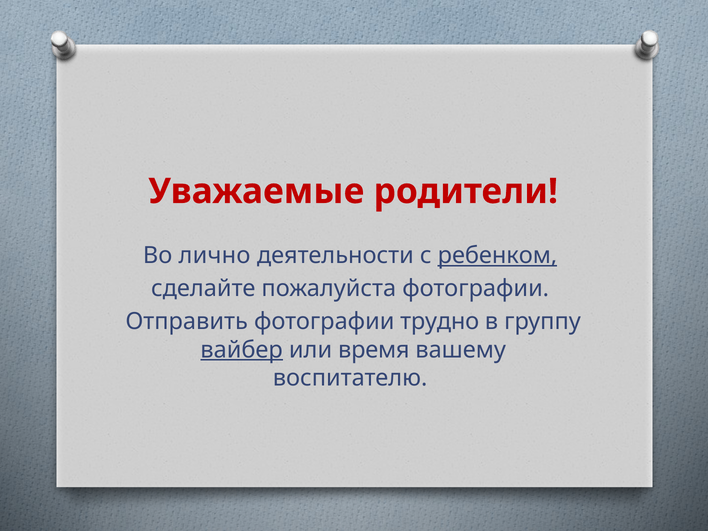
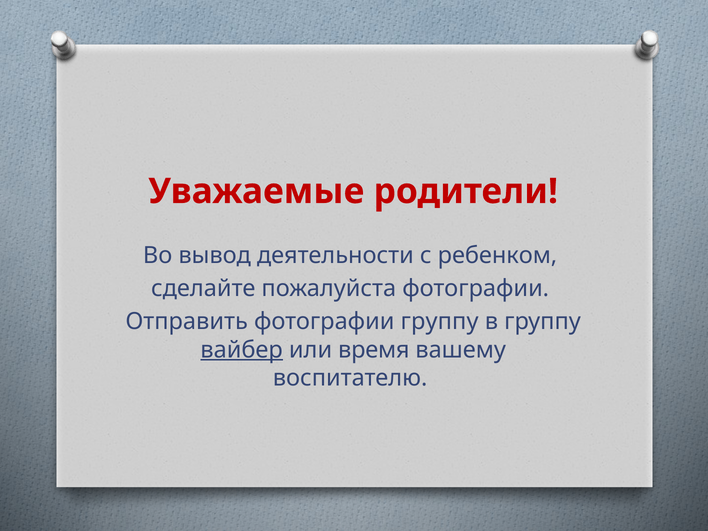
лично: лично -> вывод
ребенком underline: present -> none
фотографии трудно: трудно -> группу
